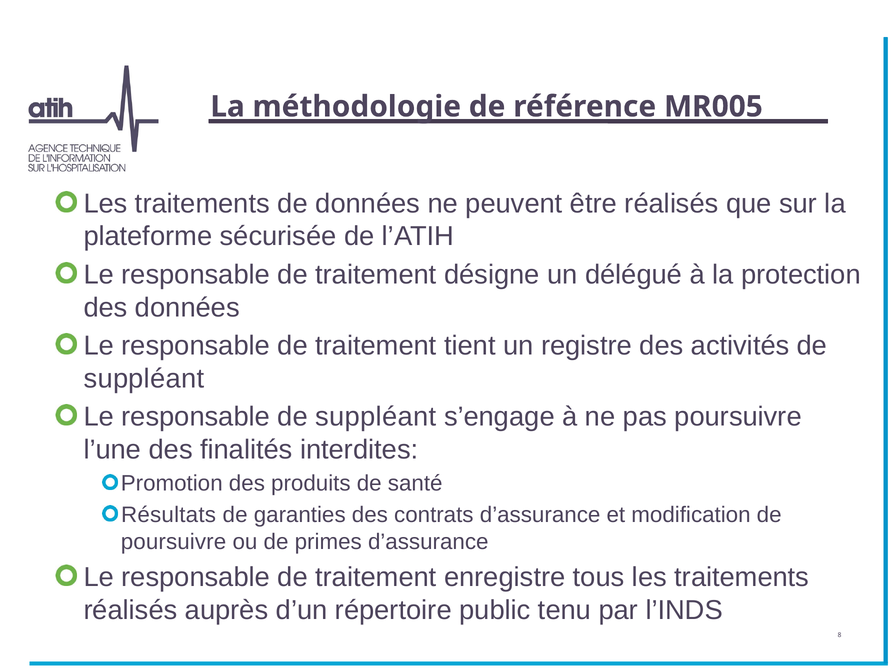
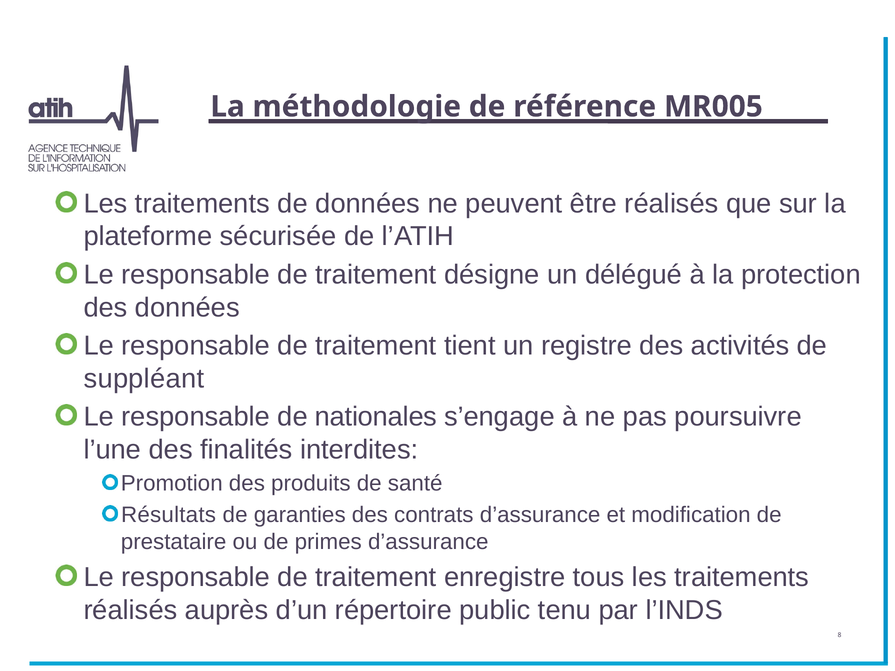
responsable de suppléant: suppléant -> nationales
poursuivre at (174, 542): poursuivre -> prestataire
